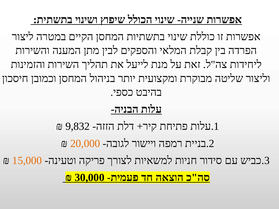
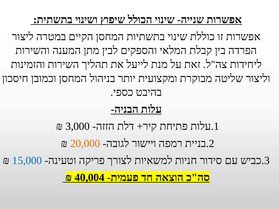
9,832: 9,832 -> 3,000
15,000 colour: orange -> blue
30,000: 30,000 -> 40,004
